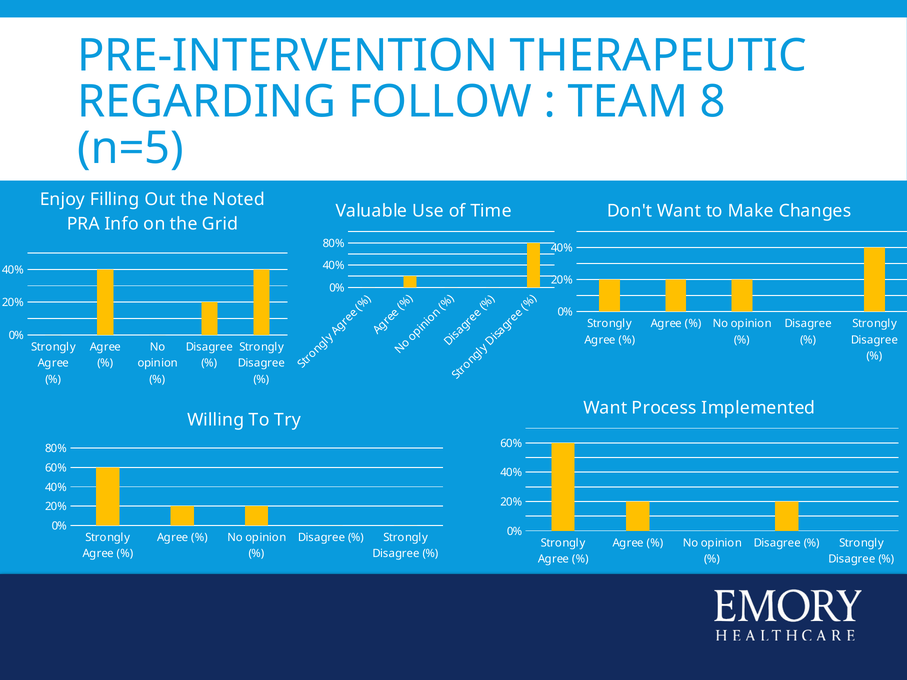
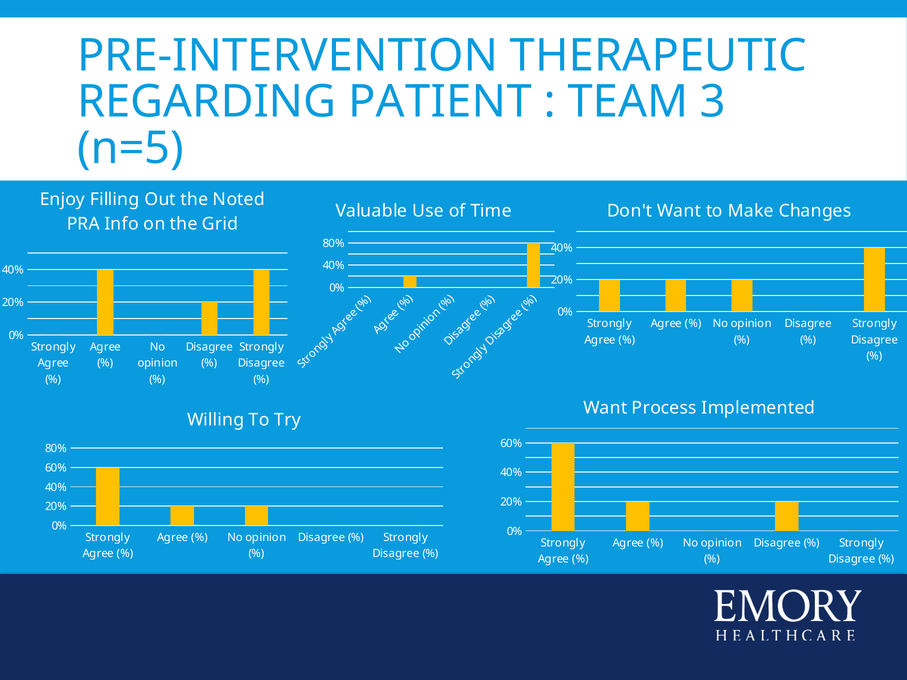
FOLLOW: FOLLOW -> PATIENT
8: 8 -> 3
